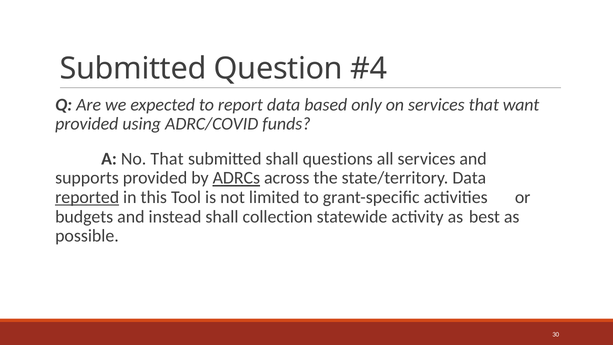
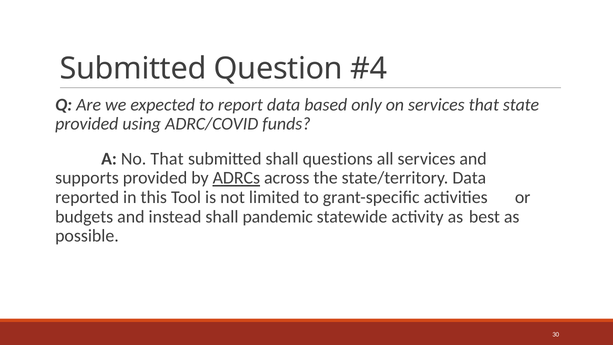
want: want -> state
reported underline: present -> none
collection: collection -> pandemic
